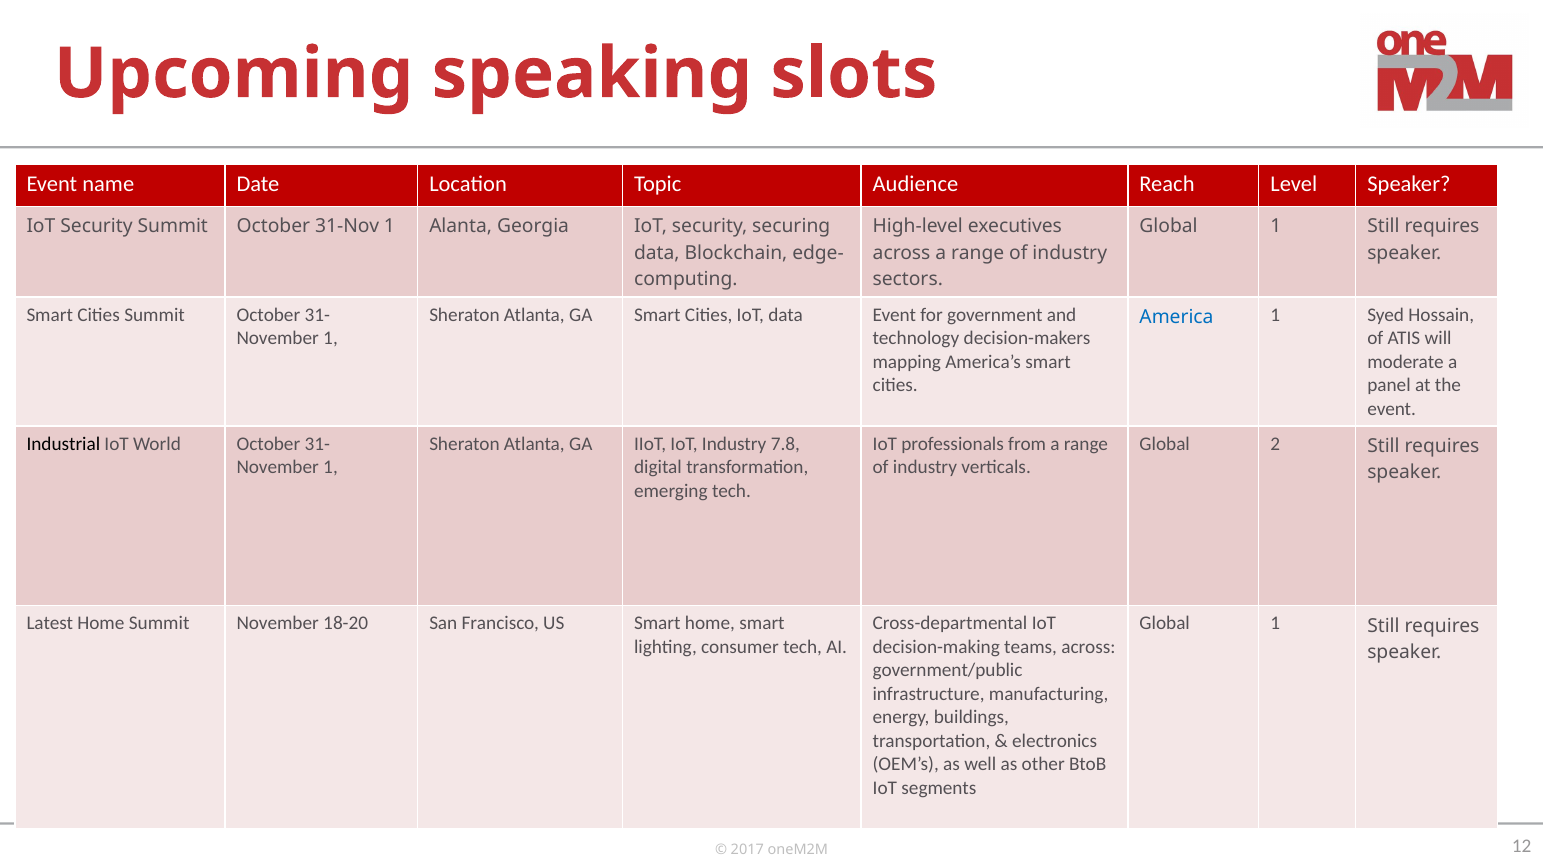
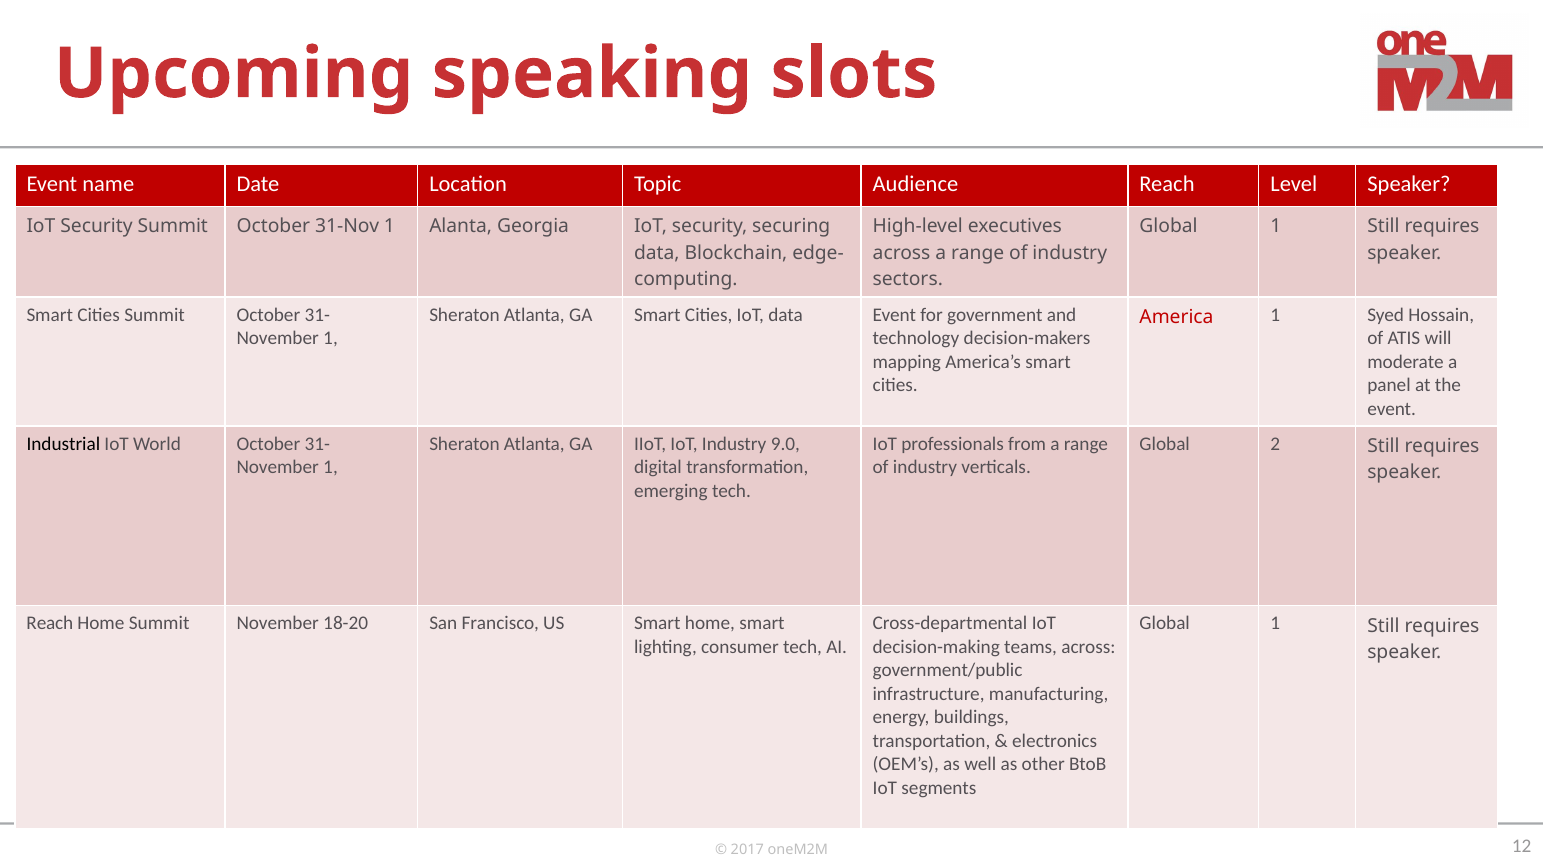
America colour: blue -> red
7.8: 7.8 -> 9.0
Latest at (50, 623): Latest -> Reach
